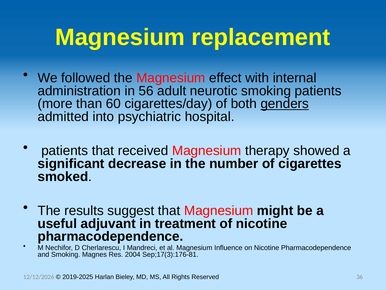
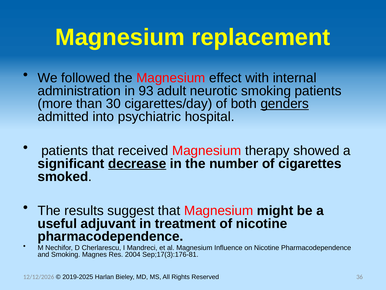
56: 56 -> 93
60: 60 -> 30
decrease underline: none -> present
